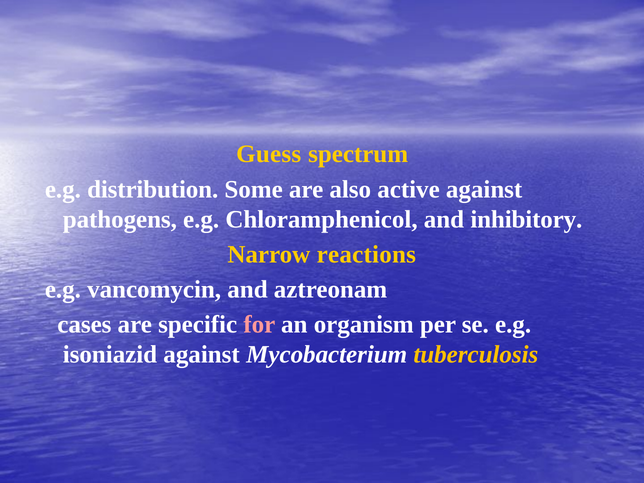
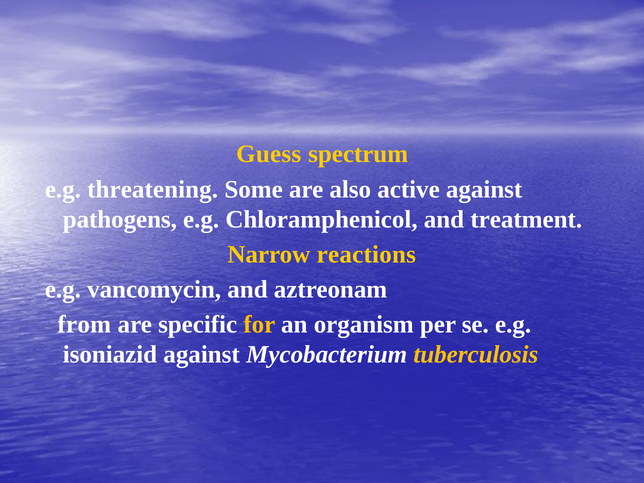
distribution: distribution -> threatening
inhibitory: inhibitory -> treatment
cases: cases -> from
for colour: pink -> yellow
